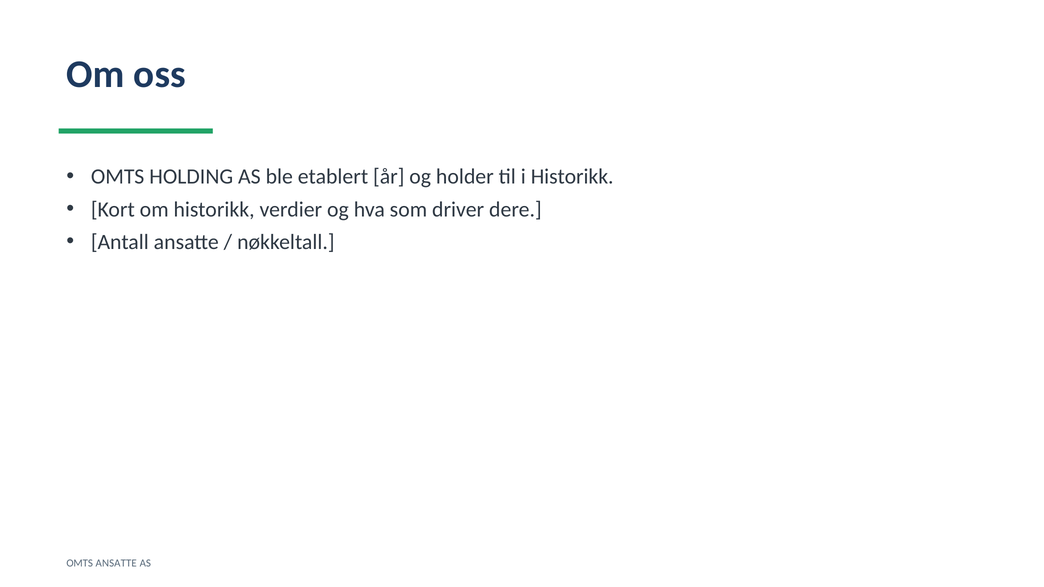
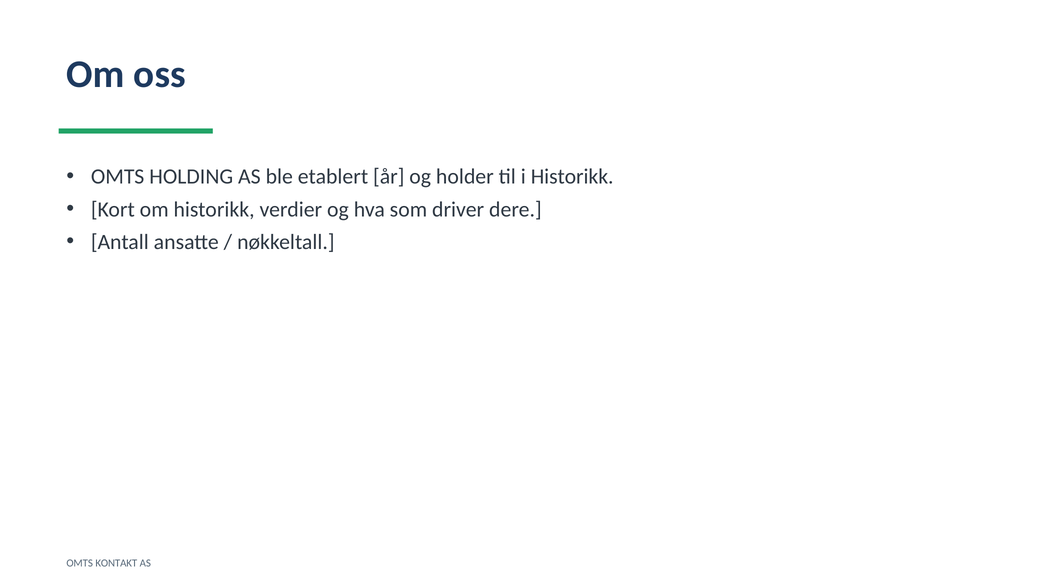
OMTS ANSATTE: ANSATTE -> KONTAKT
